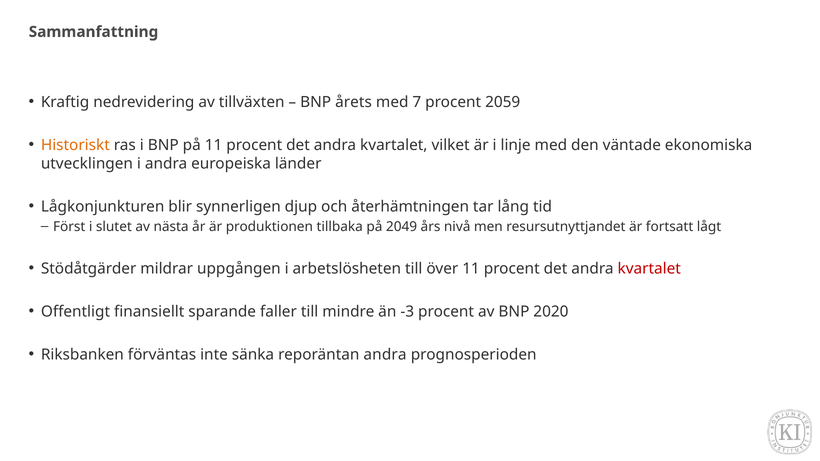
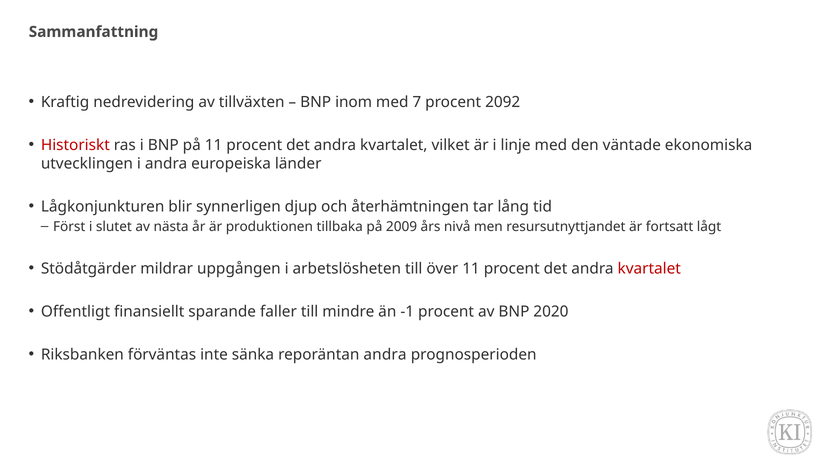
årets: årets -> inom
2059: 2059 -> 2092
Historiskt colour: orange -> red
2049: 2049 -> 2009
-3: -3 -> -1
